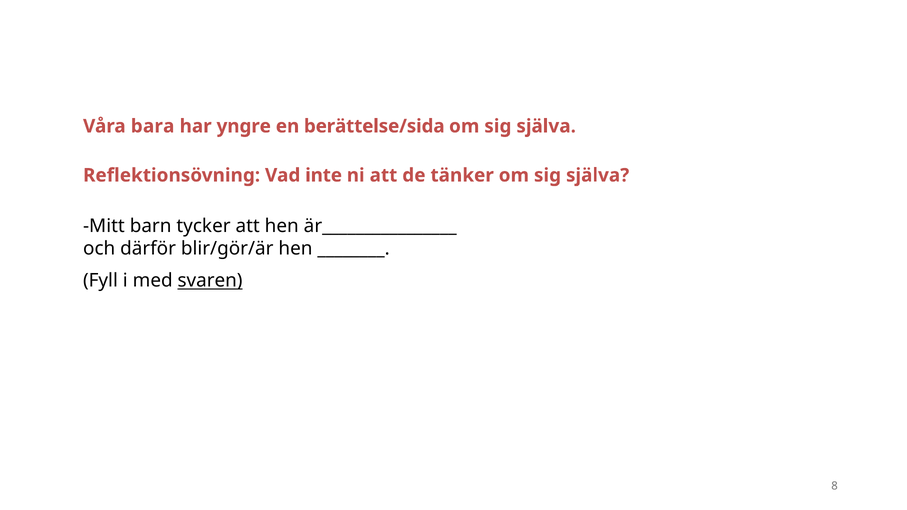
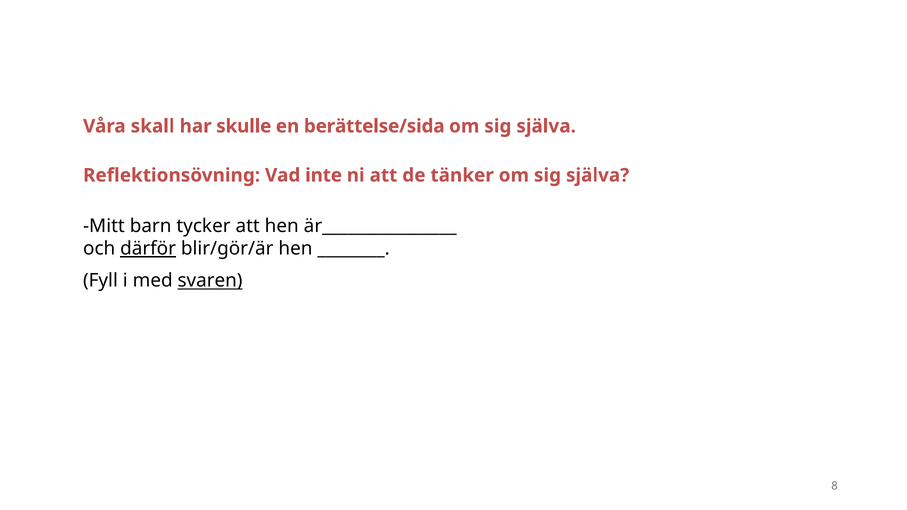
bara: bara -> skall
yngre: yngre -> skulle
därför underline: none -> present
